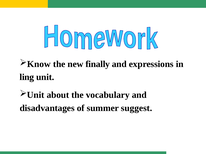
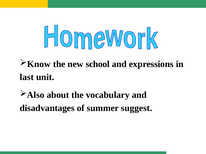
finally: finally -> school
ling: ling -> last
Unit at (36, 95): Unit -> Also
